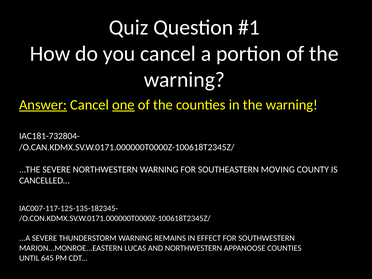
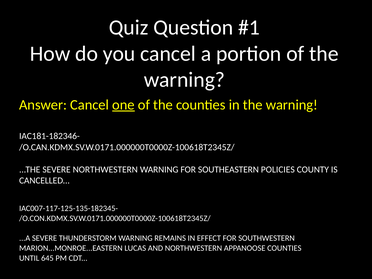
Answer underline: present -> none
IAC181-732804-: IAC181-732804- -> IAC181-182346-
MOVING: MOVING -> POLICIES
